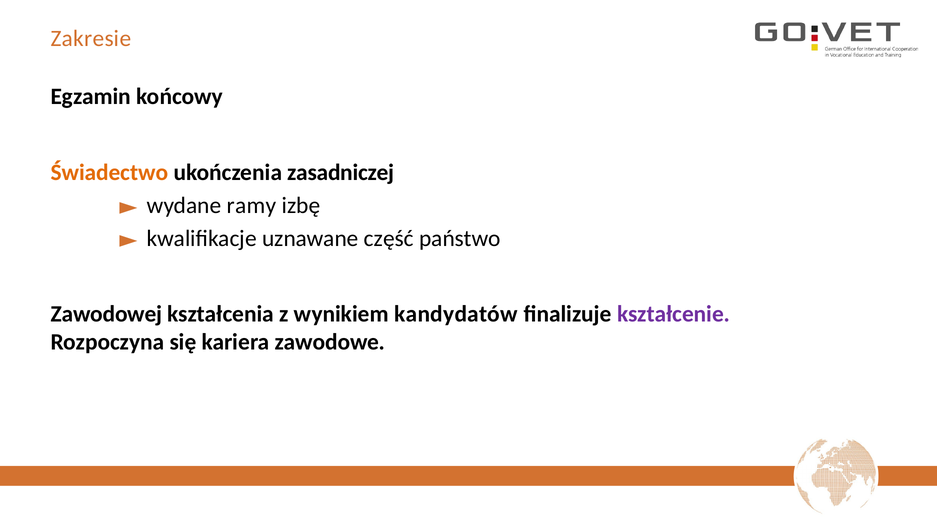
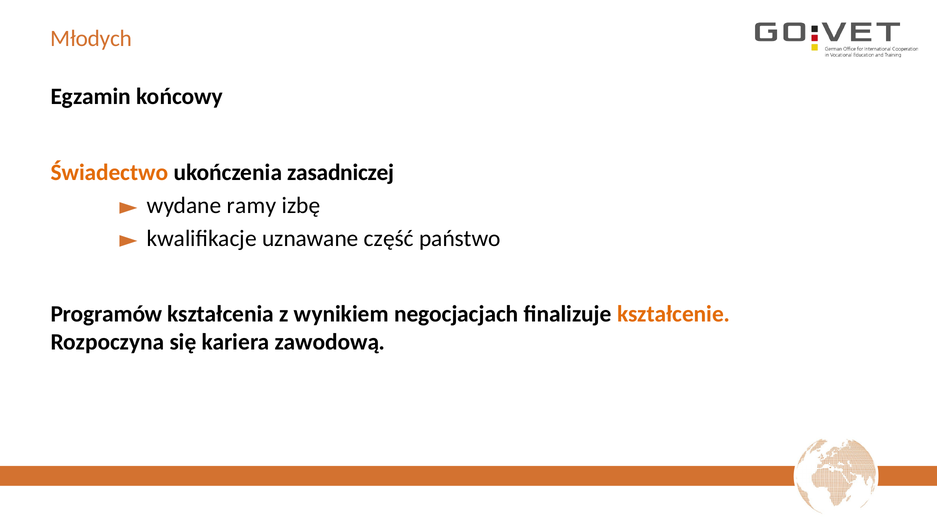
Zakresie: Zakresie -> Młodych
Zawodowej: Zawodowej -> Programów
kandydatów: kandydatów -> negocjacjach
kształcenie colour: purple -> orange
zawodowe: zawodowe -> zawodową
